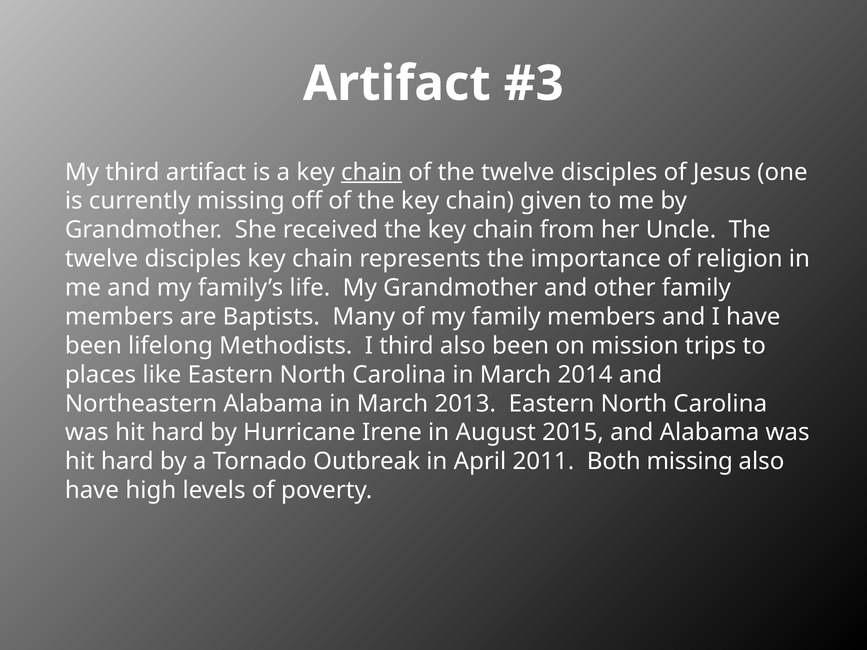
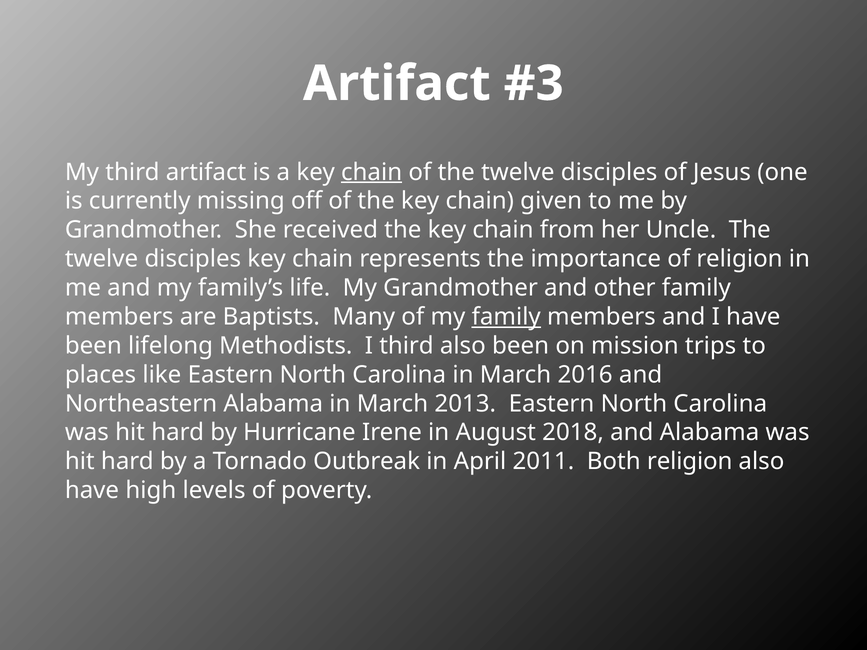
family at (506, 317) underline: none -> present
2014: 2014 -> 2016
2015: 2015 -> 2018
Both missing: missing -> religion
